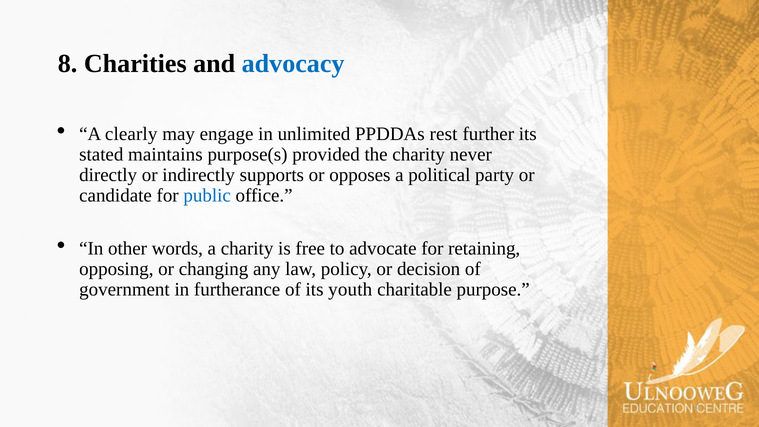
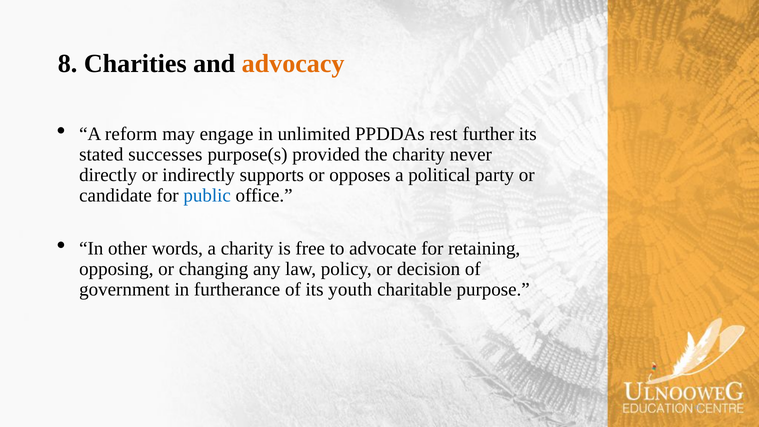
advocacy colour: blue -> orange
clearly: clearly -> reform
maintains: maintains -> successes
